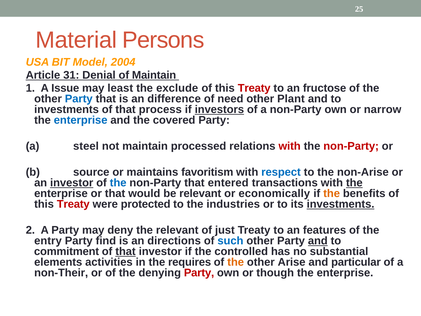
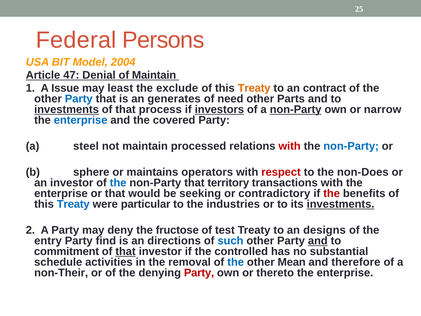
Material: Material -> Federal
31: 31 -> 47
Treaty at (254, 88) colour: red -> orange
fructose: fructose -> contract
difference: difference -> generates
Plant: Plant -> Parts
investments at (67, 109) underline: none -> present
non-Party at (296, 109) underline: none -> present
non-Party at (351, 146) colour: red -> blue
source: source -> sphere
favoritism: favoritism -> operators
respect colour: blue -> red
non-Arise: non-Arise -> non-Does
investor at (72, 183) underline: present -> none
entered: entered -> territory
the at (354, 183) underline: present -> none
be relevant: relevant -> seeking
economically: economically -> contradictory
the at (332, 193) colour: orange -> red
Treaty at (73, 204) colour: red -> blue
protected: protected -> particular
the relevant: relevant -> fructose
just: just -> test
features: features -> designs
elements: elements -> schedule
requires: requires -> removal
the at (236, 262) colour: orange -> blue
Arise: Arise -> Mean
particular: particular -> therefore
though: though -> thereto
